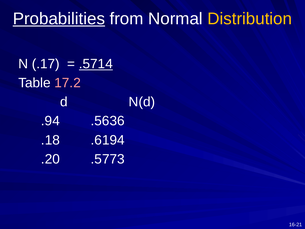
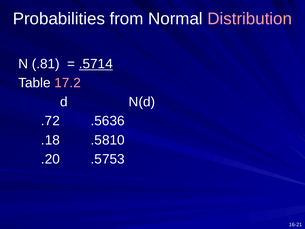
Probabilities underline: present -> none
Distribution colour: yellow -> pink
.17: .17 -> .81
.94: .94 -> .72
.6194: .6194 -> .5810
.5773: .5773 -> .5753
